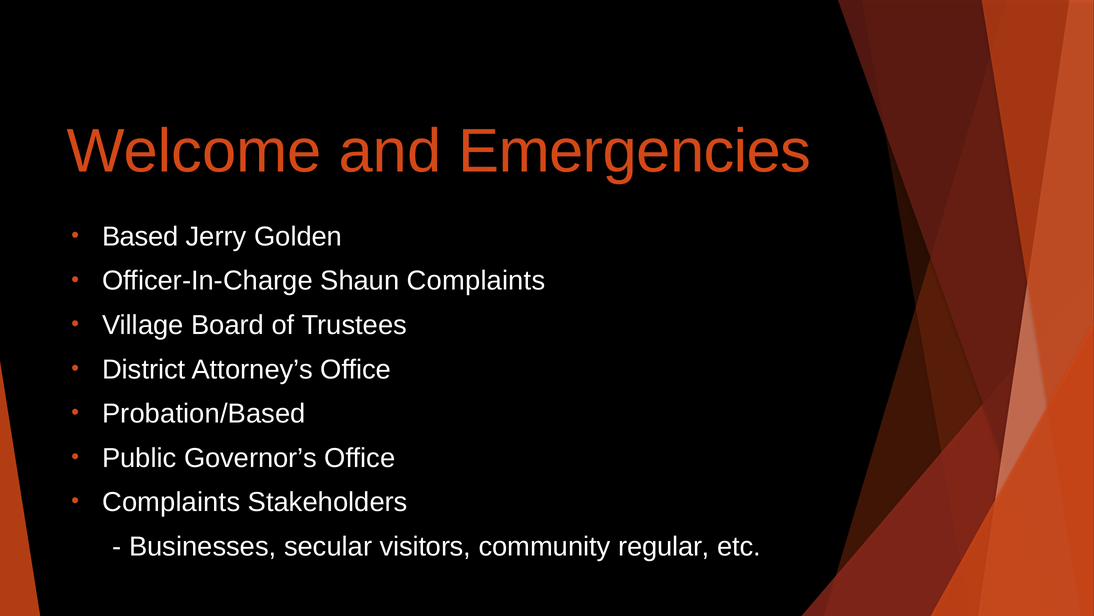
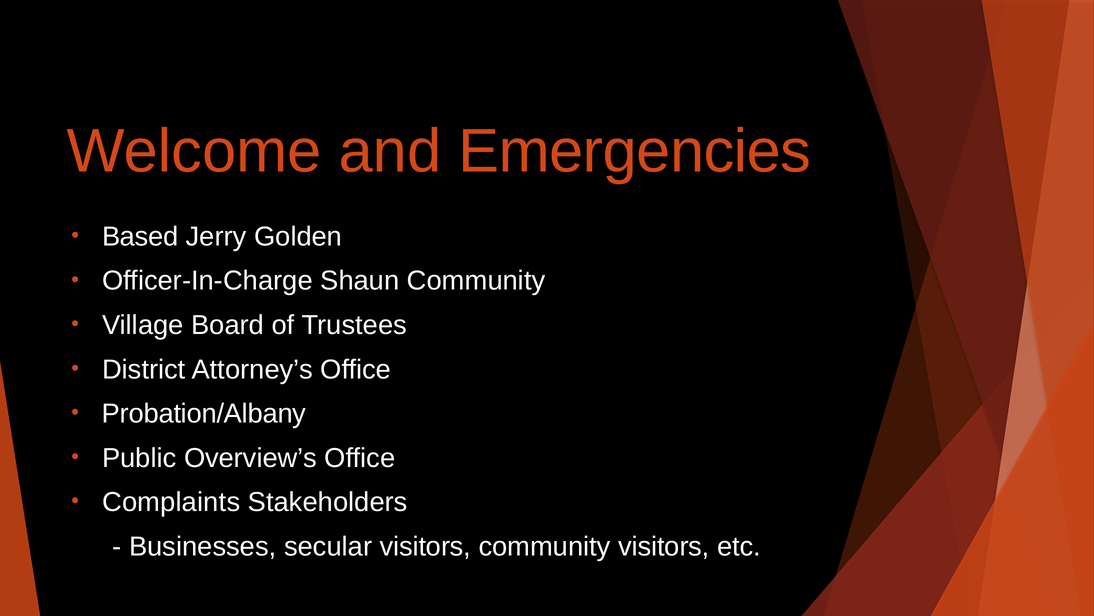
Shaun Complaints: Complaints -> Community
Probation/Based: Probation/Based -> Probation/Albany
Governor’s: Governor’s -> Overview’s
community regular: regular -> visitors
